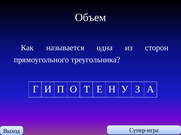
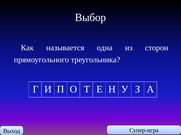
Объем: Объем -> Выбор
